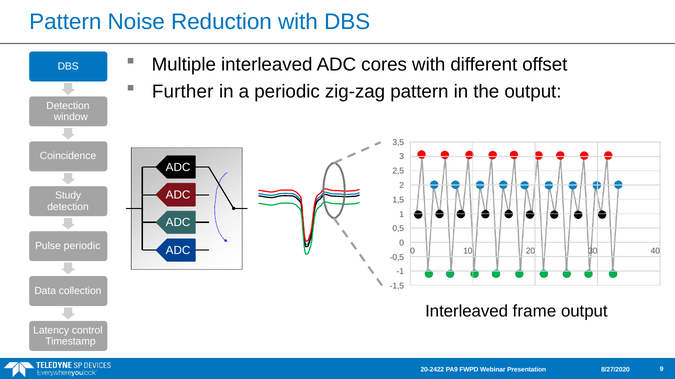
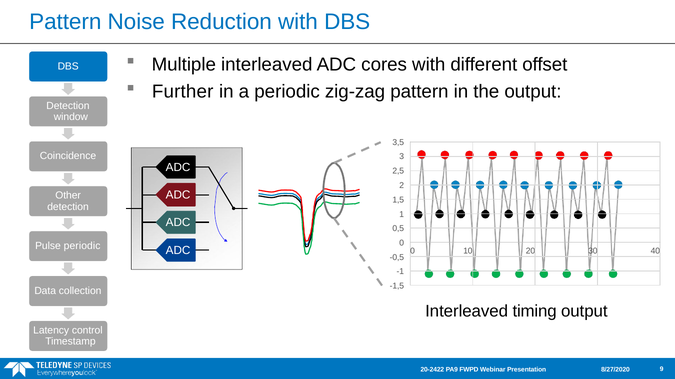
Study: Study -> Other
frame: frame -> timing
